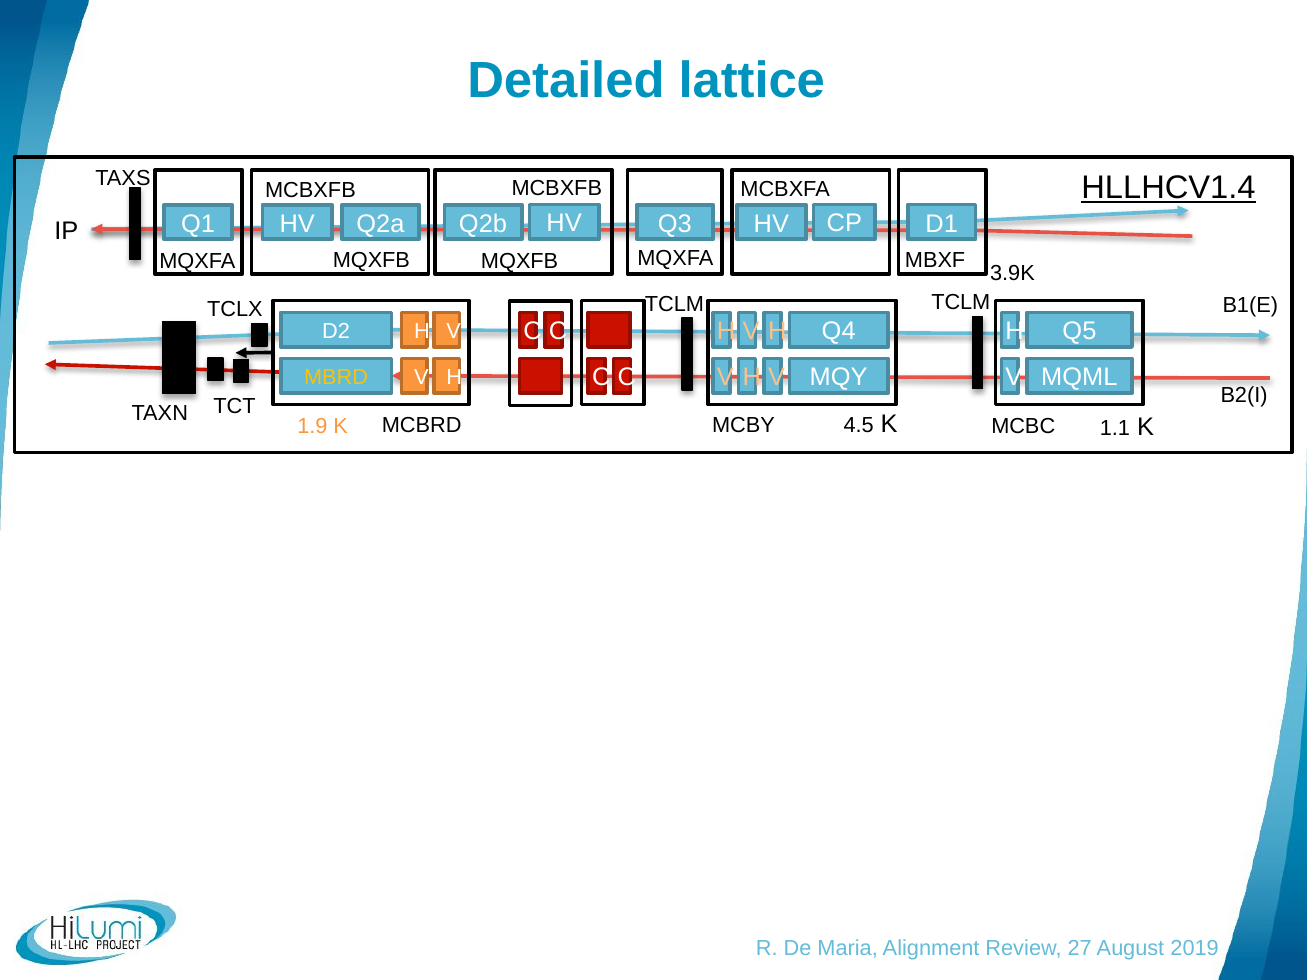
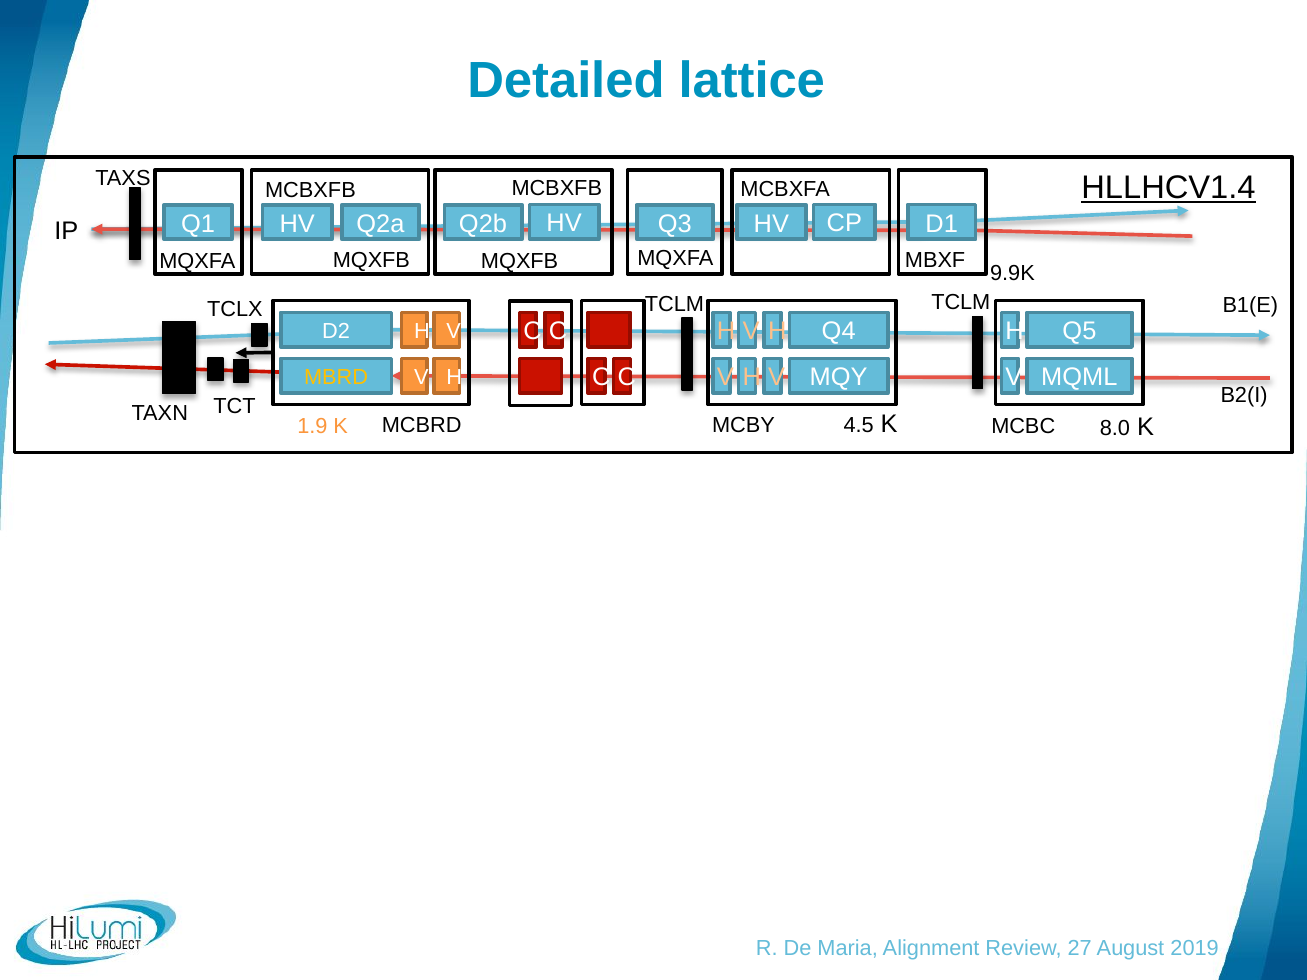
3.9K: 3.9K -> 9.9K
1.1: 1.1 -> 8.0
